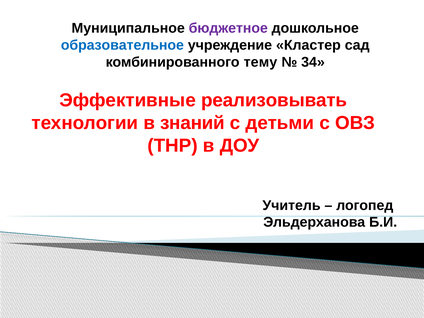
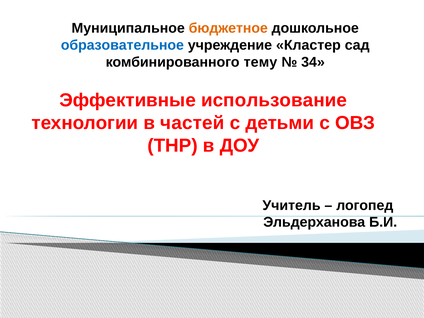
бюджетное colour: purple -> orange
реализовывать: реализовывать -> использование
знаний: знаний -> частей
